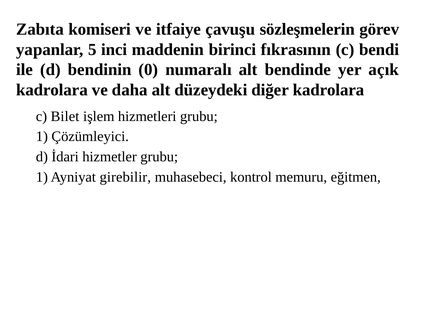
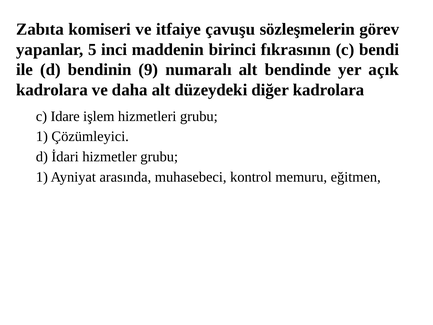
0: 0 -> 9
Bilet: Bilet -> Idare
girebilir: girebilir -> arasında
